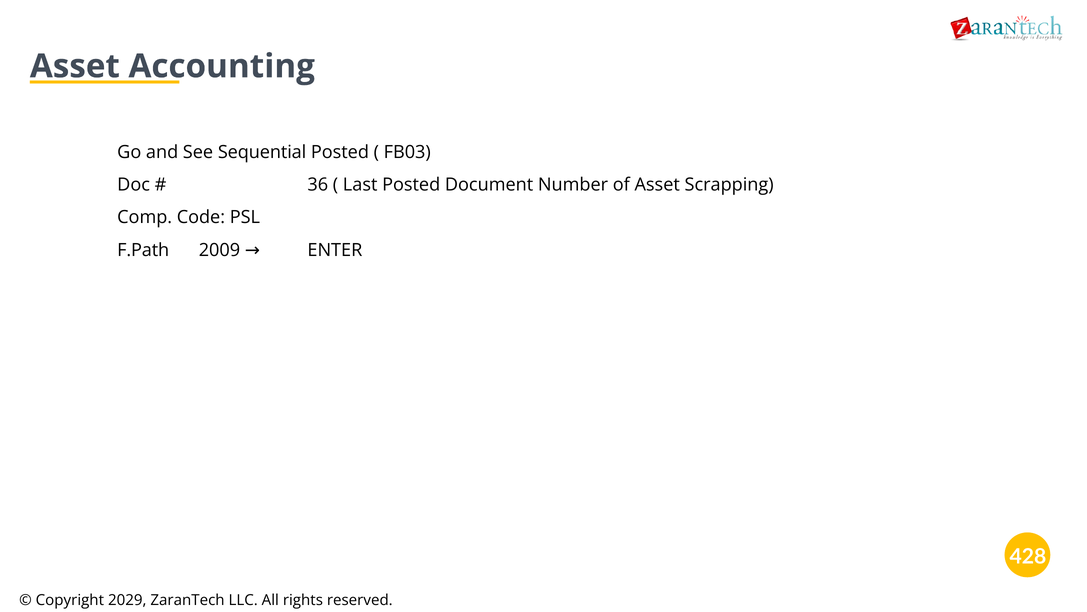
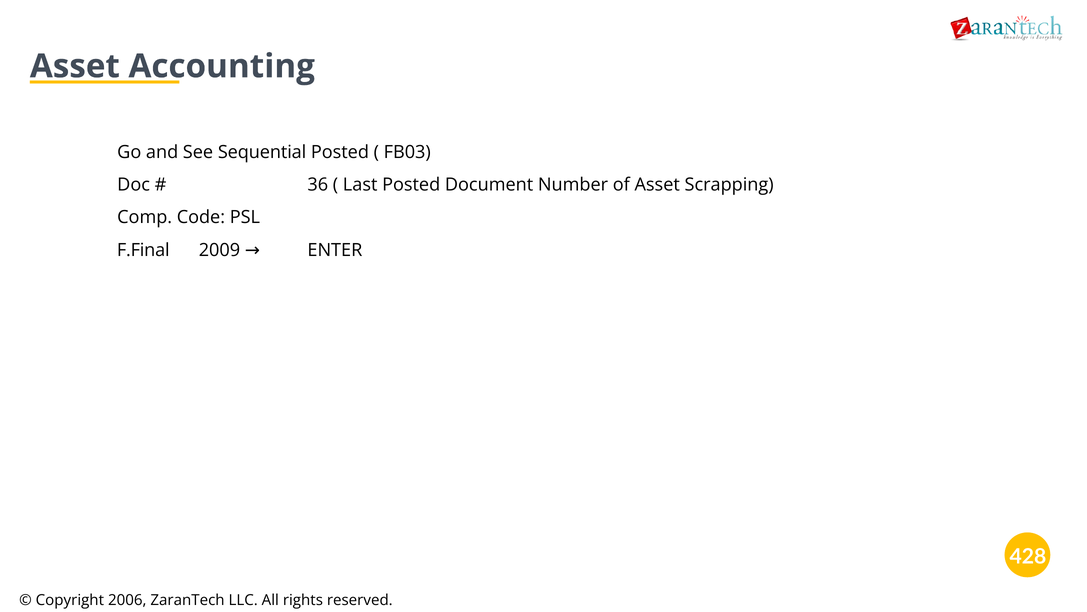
F.Path: F.Path -> F.Final
2029: 2029 -> 2006
